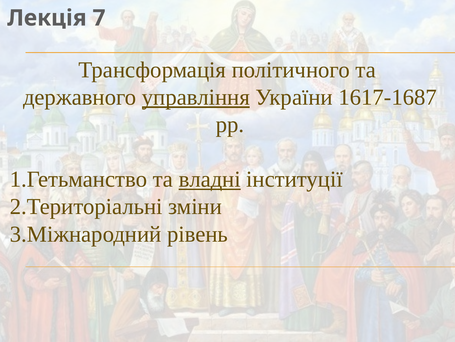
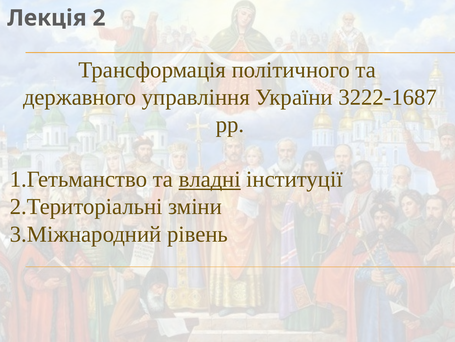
7: 7 -> 2
управління underline: present -> none
1617-1687: 1617-1687 -> 3222-1687
